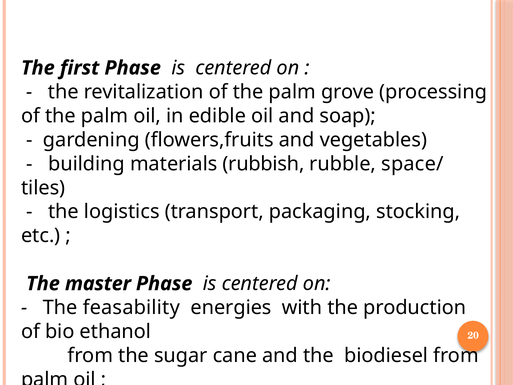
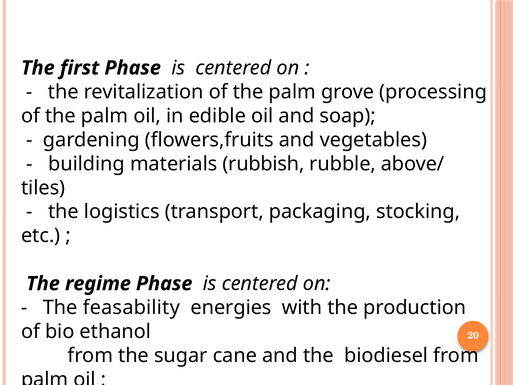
space/: space/ -> above/
master: master -> regime
